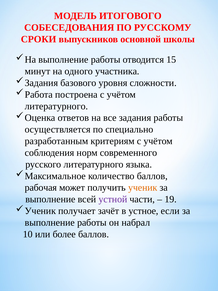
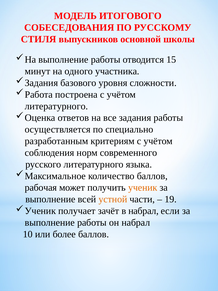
СРОКИ: СРОКИ -> СТИЛЯ
устной colour: purple -> orange
в устное: устное -> набрал
